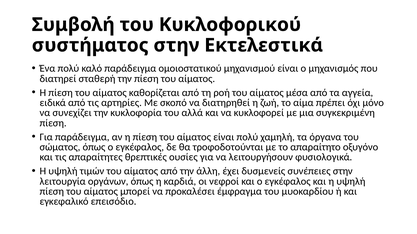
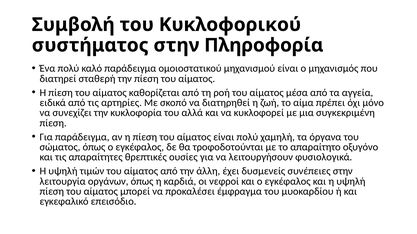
Εκτελεστικά: Εκτελεστικά -> Πληροφορία
